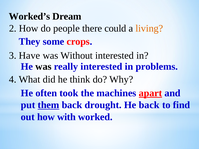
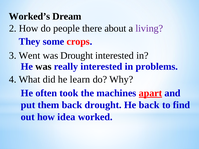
could: could -> about
living colour: orange -> purple
Have: Have -> Went
was Without: Without -> Drought
think: think -> learn
them underline: present -> none
with: with -> idea
